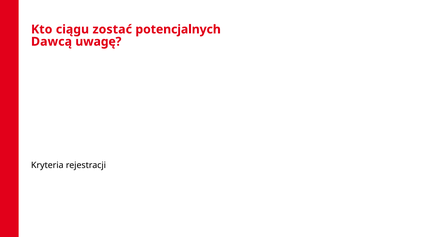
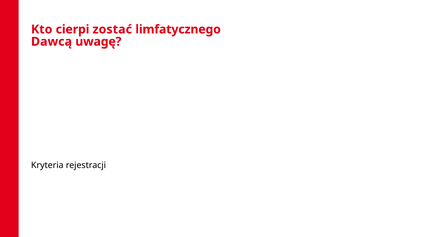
ciągu: ciągu -> cierpi
potencjalnych: potencjalnych -> limfatycznego
